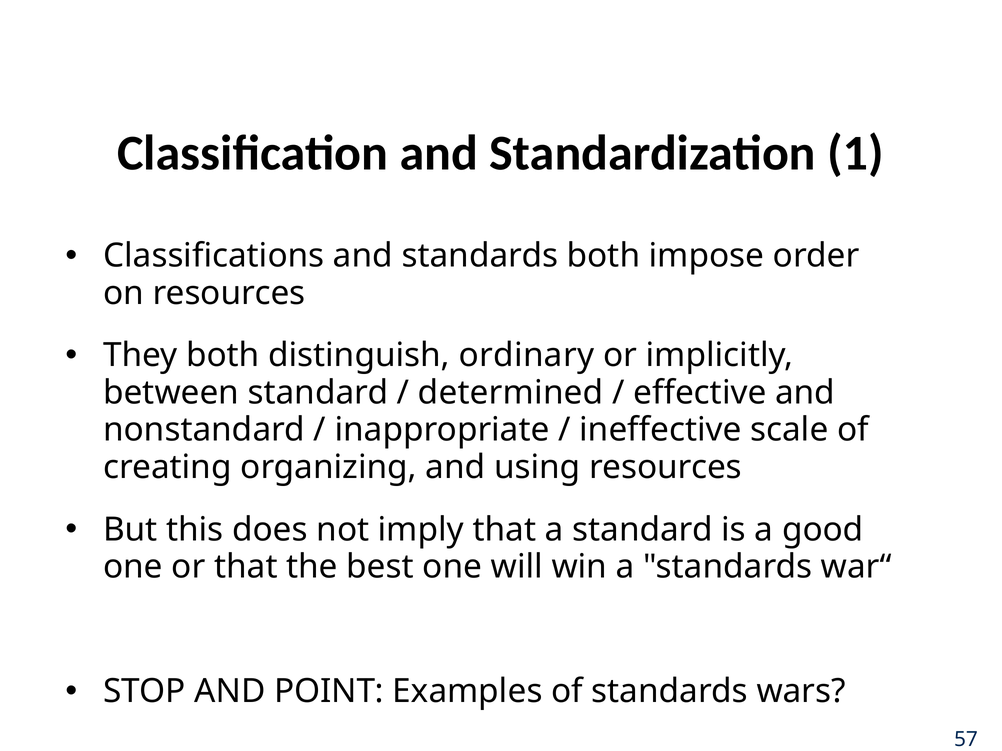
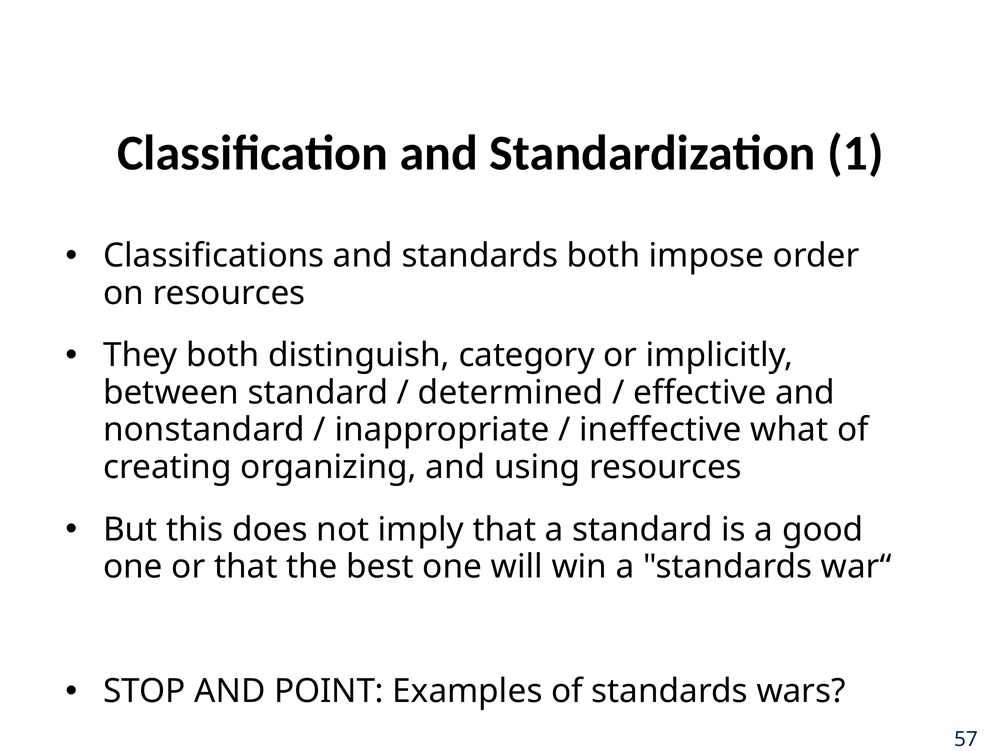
ordinary: ordinary -> category
scale: scale -> what
